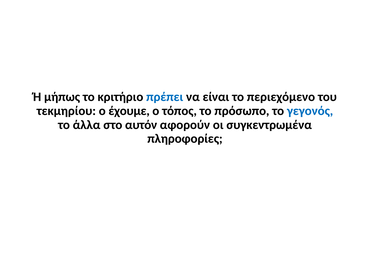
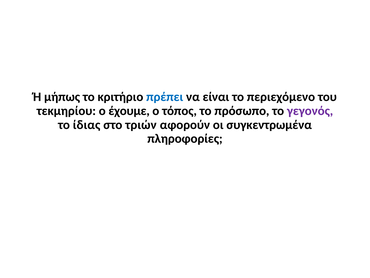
γεγονός colour: blue -> purple
άλλα: άλλα -> ίδιας
αυτόν: αυτόν -> τριών
